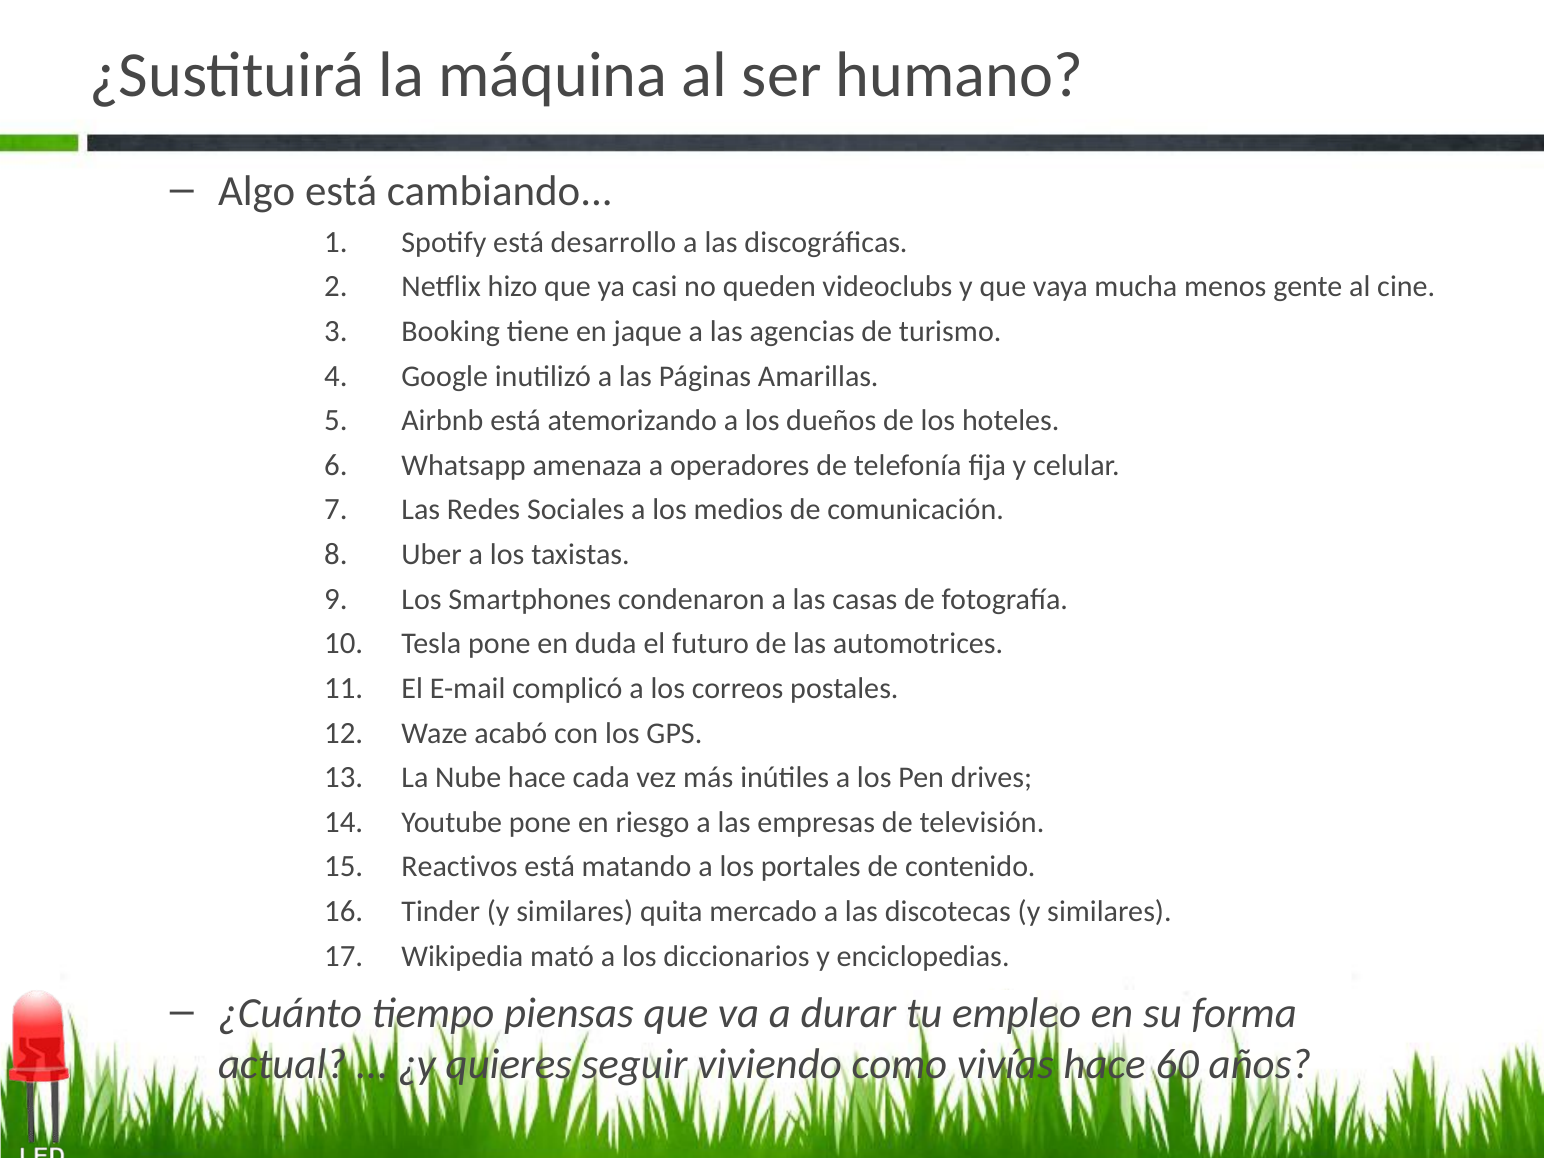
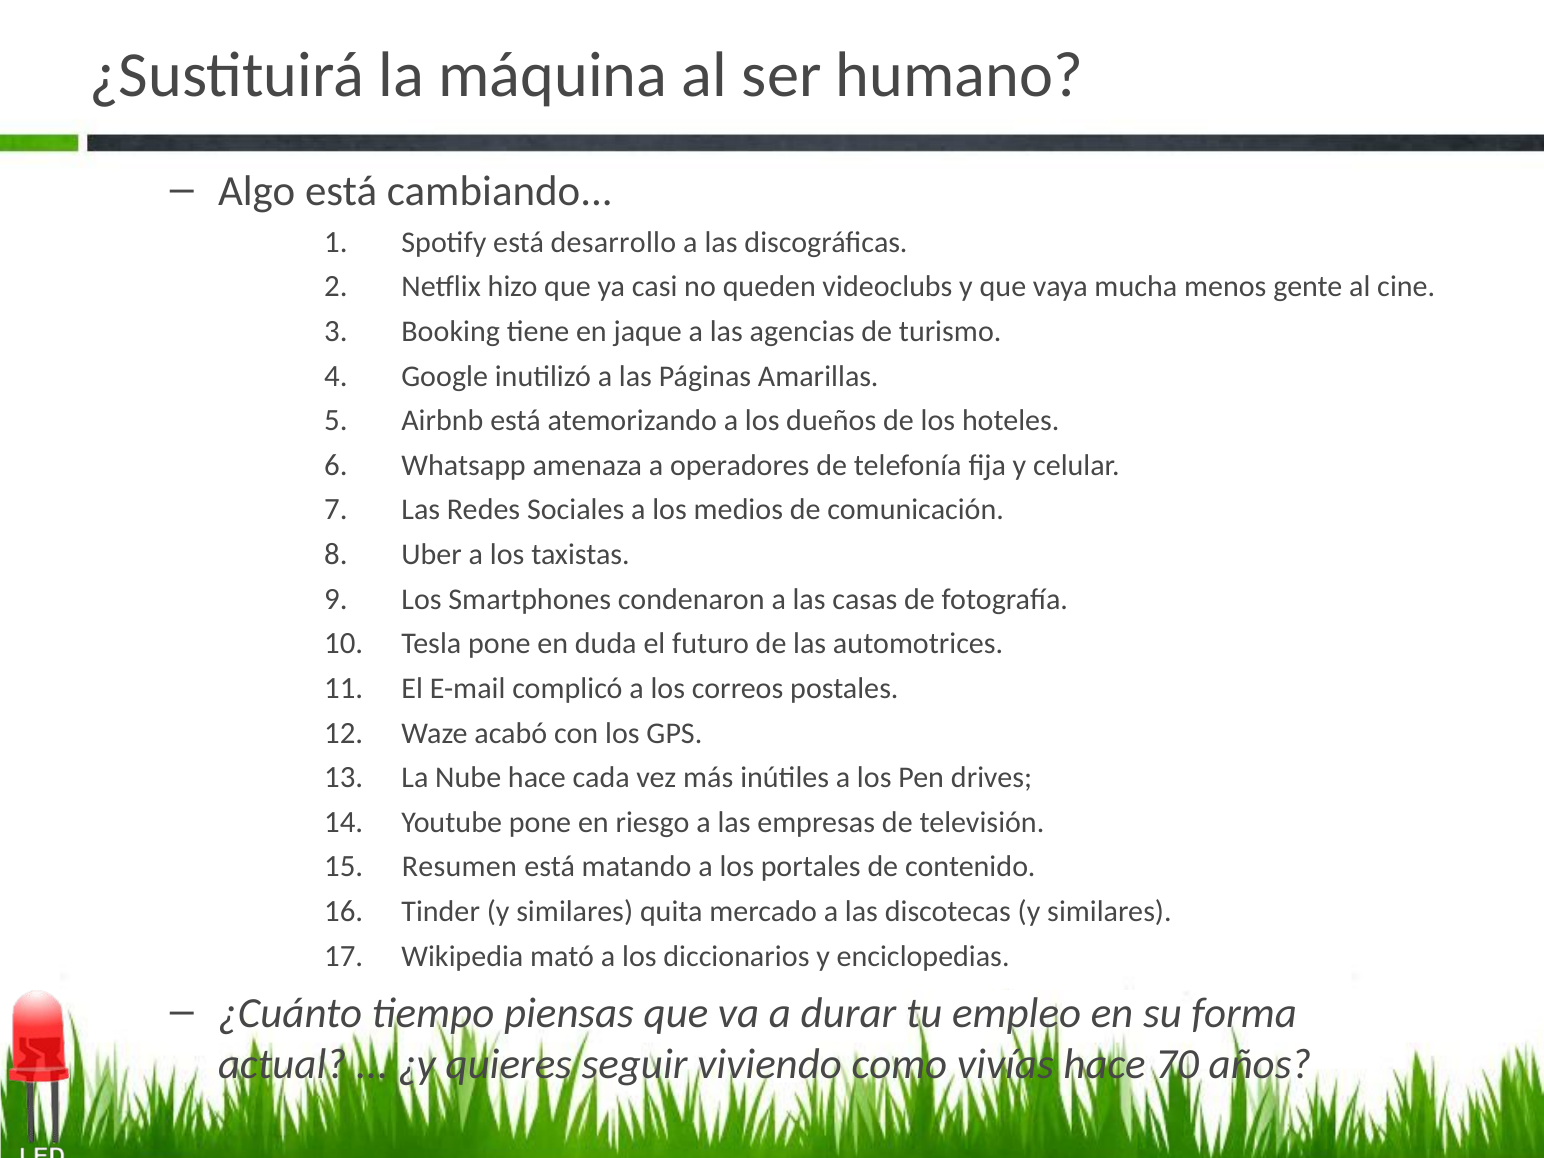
Reactivos: Reactivos -> Resumen
60: 60 -> 70
